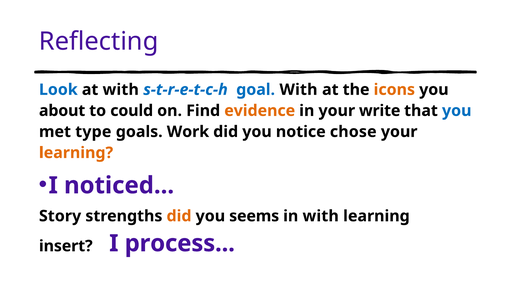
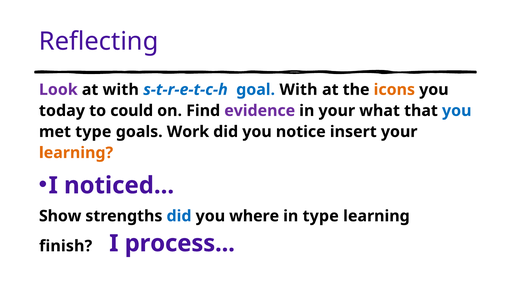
Look colour: blue -> purple
about: about -> today
evidence colour: orange -> purple
write: write -> what
chose: chose -> insert
Story: Story -> Show
did at (179, 216) colour: orange -> blue
seems: seems -> where
in with: with -> type
insert: insert -> finish
